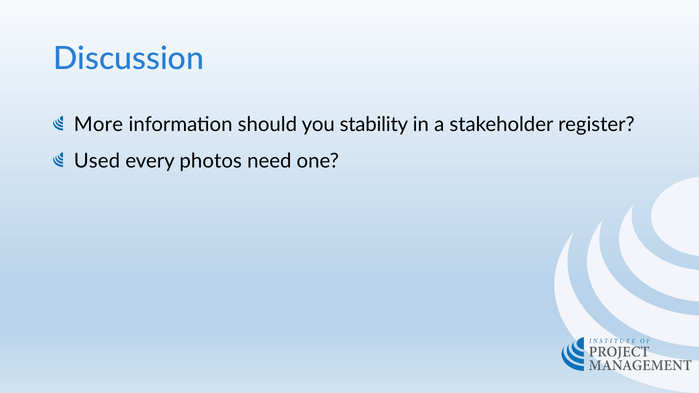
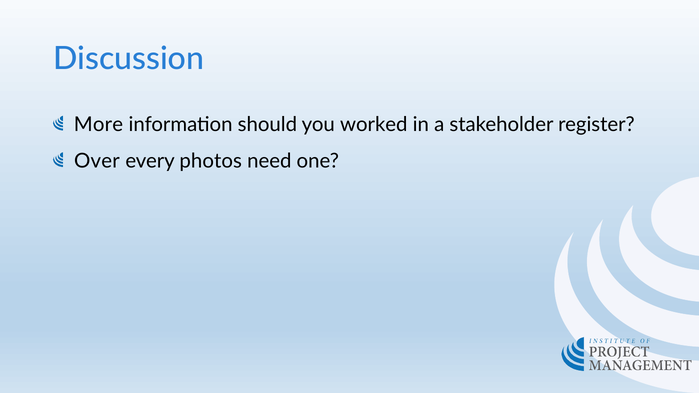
stability: stability -> worked
Used: Used -> Over
